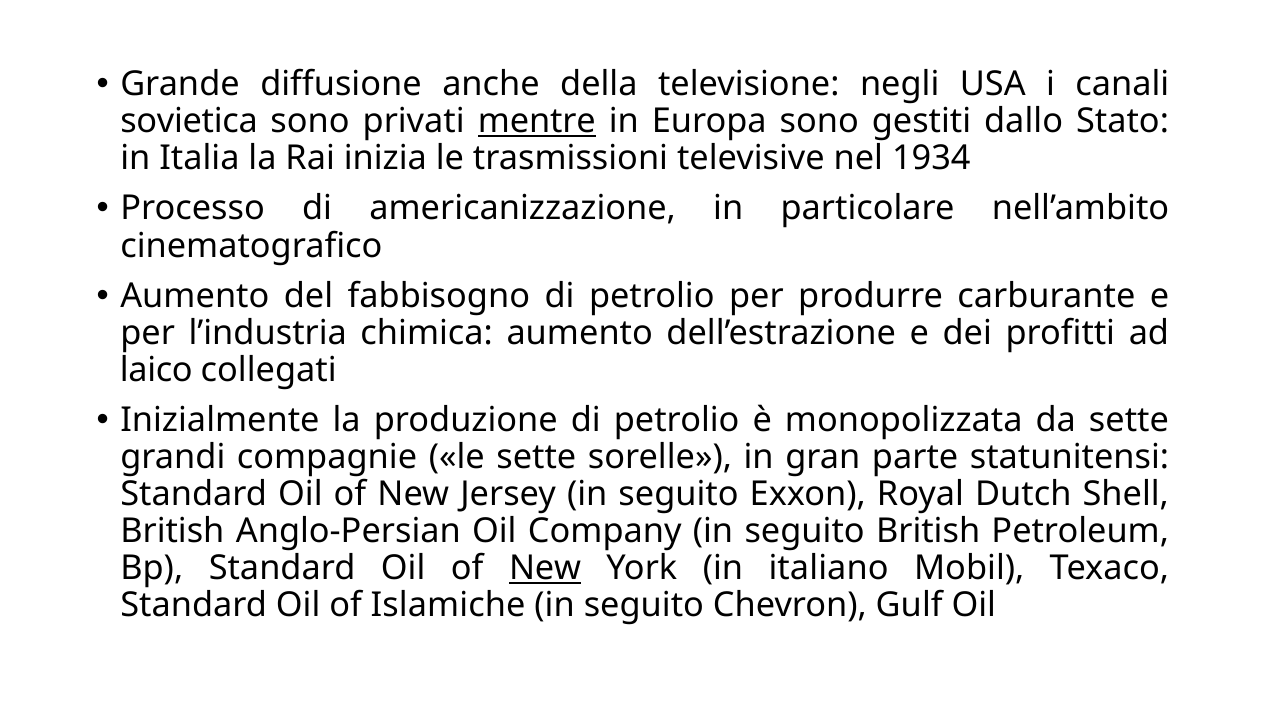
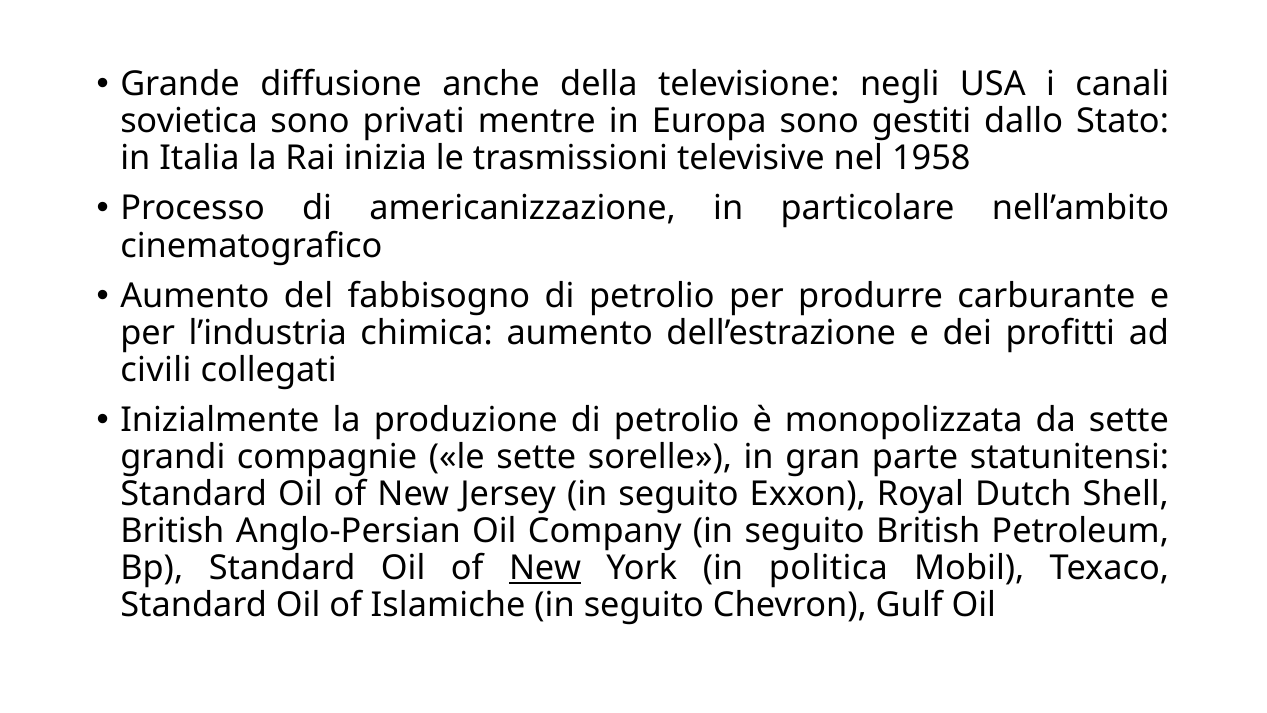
mentre underline: present -> none
1934: 1934 -> 1958
laico: laico -> civili
italiano: italiano -> politica
